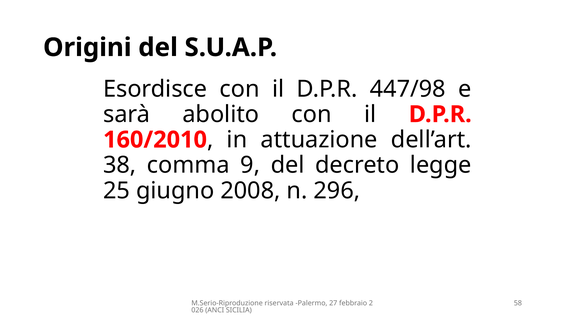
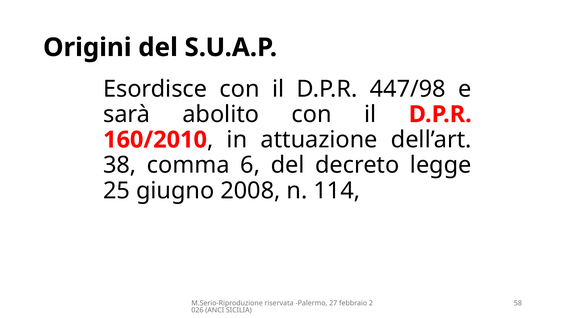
9: 9 -> 6
296: 296 -> 114
